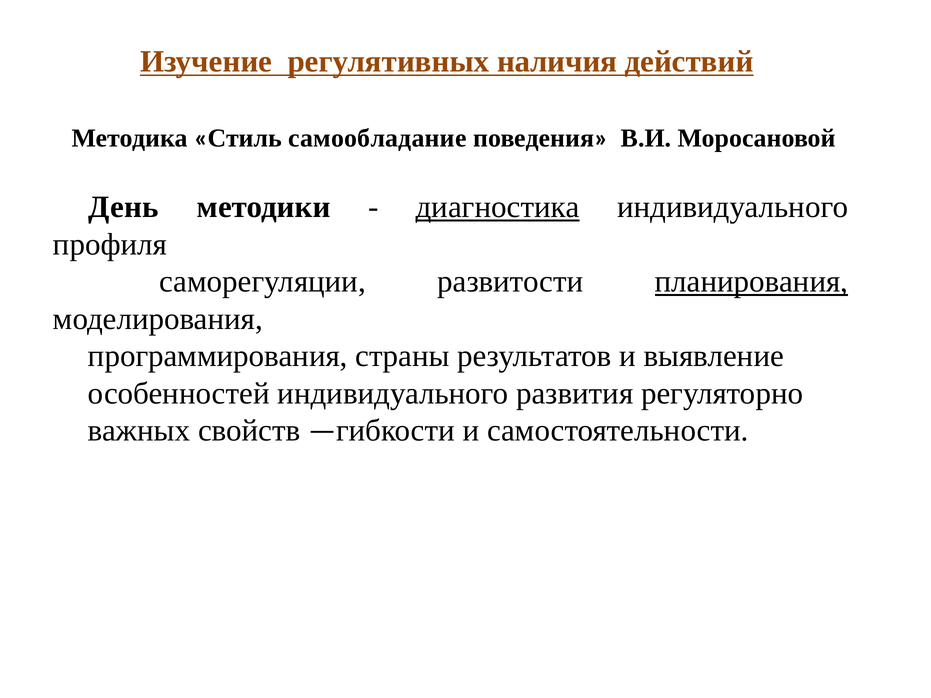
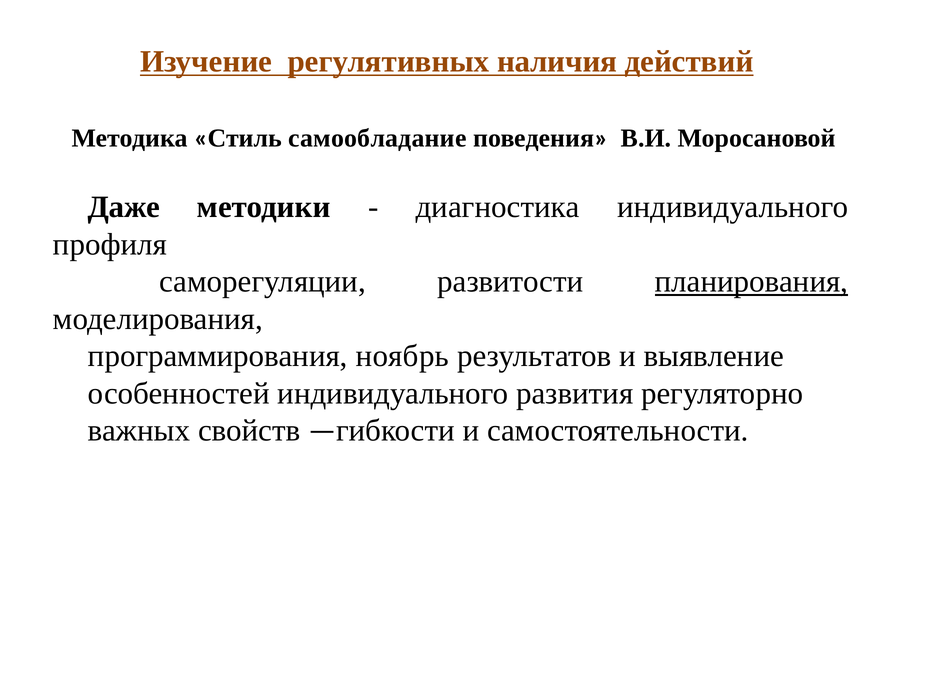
День: День -> Даже
диагностика underline: present -> none
страны: страны -> ноябрь
